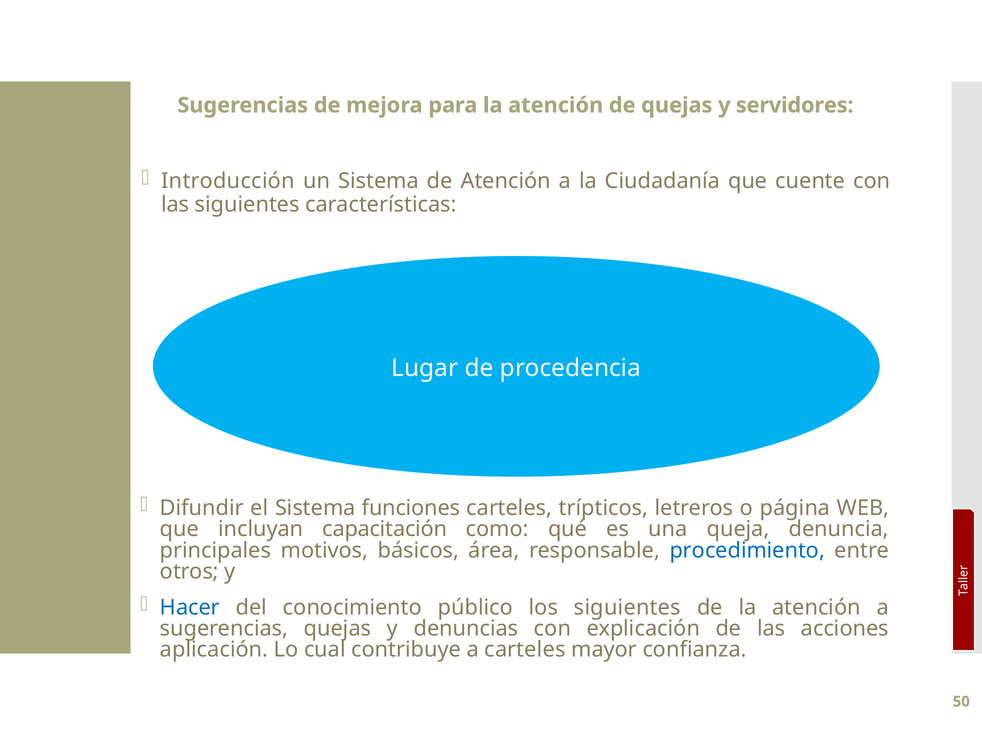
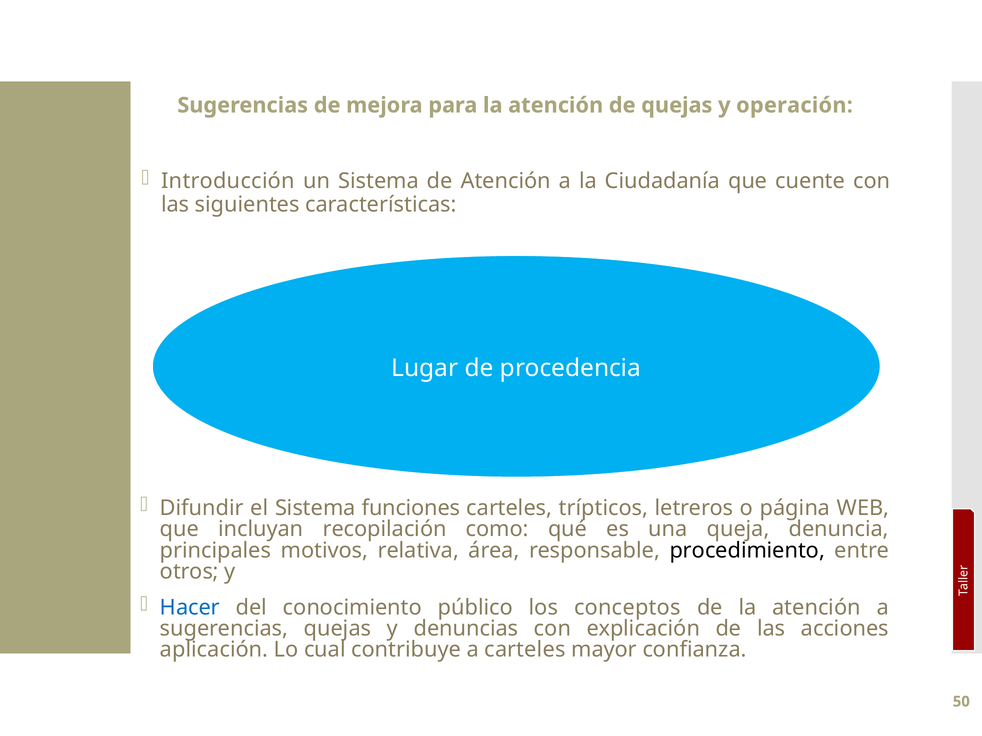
servidores: servidores -> operación
capacitación: capacitación -> recopilación
básicos: básicos -> relativa
procedimiento colour: blue -> black
los siguientes: siguientes -> conceptos
